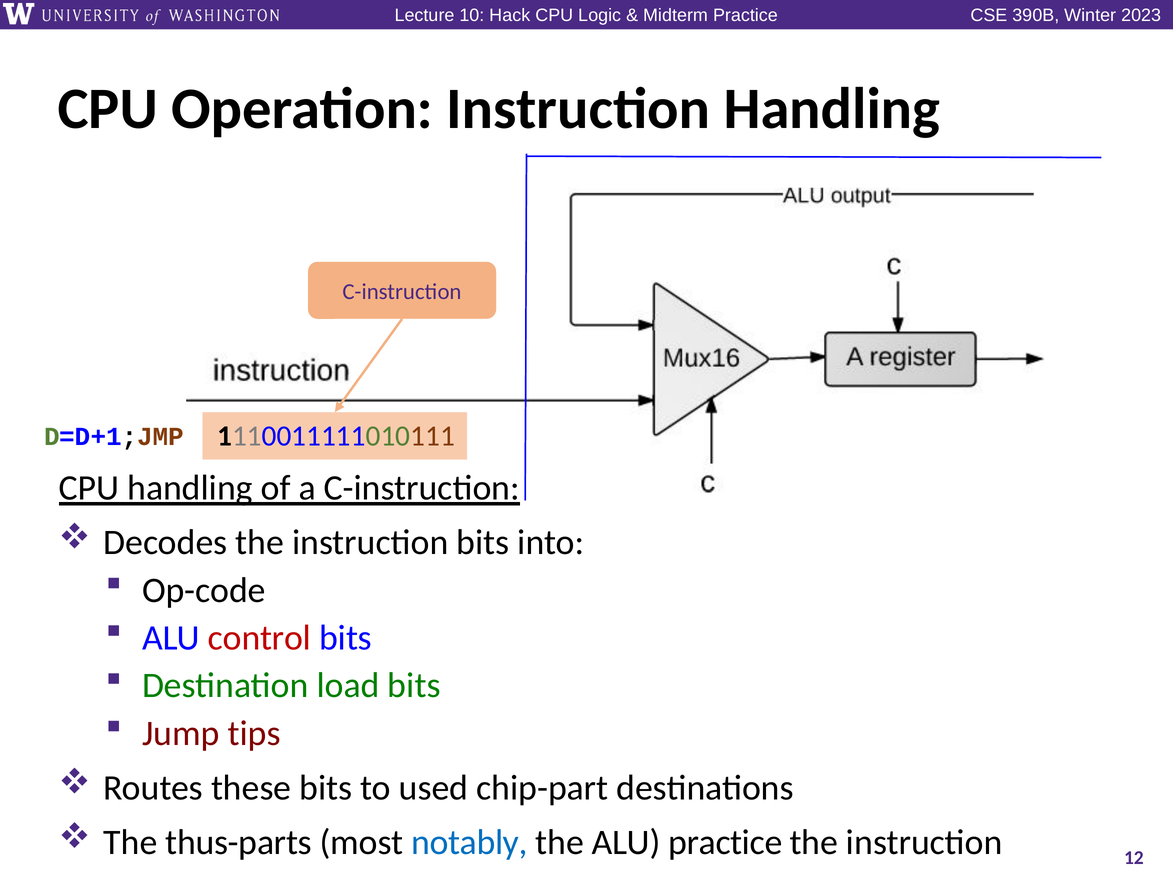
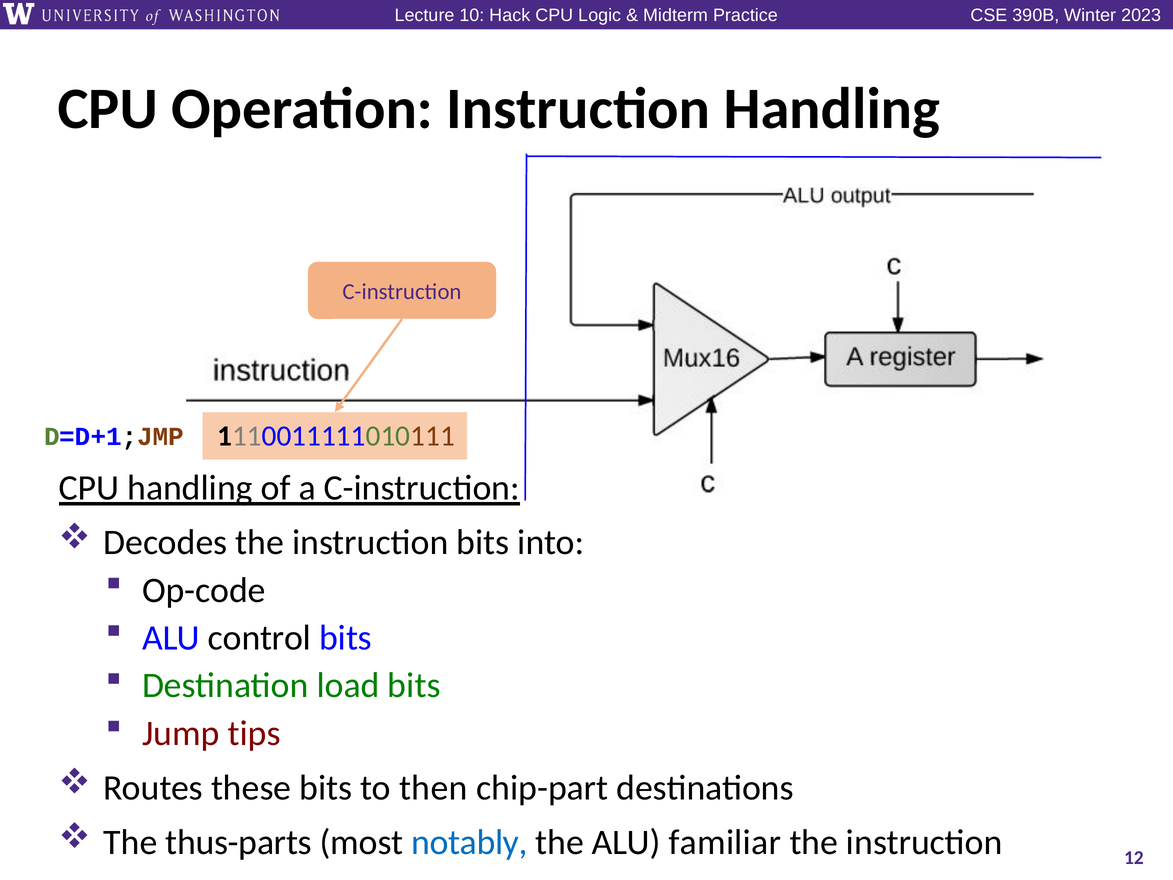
control colour: red -> black
used: used -> then
ALU practice: practice -> familiar
